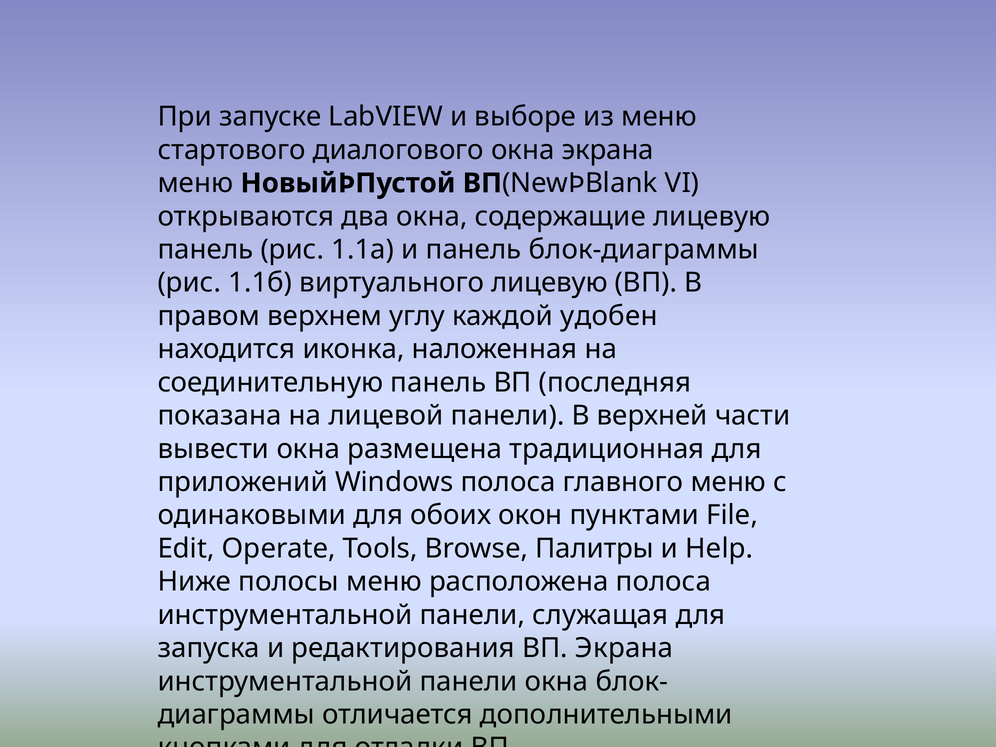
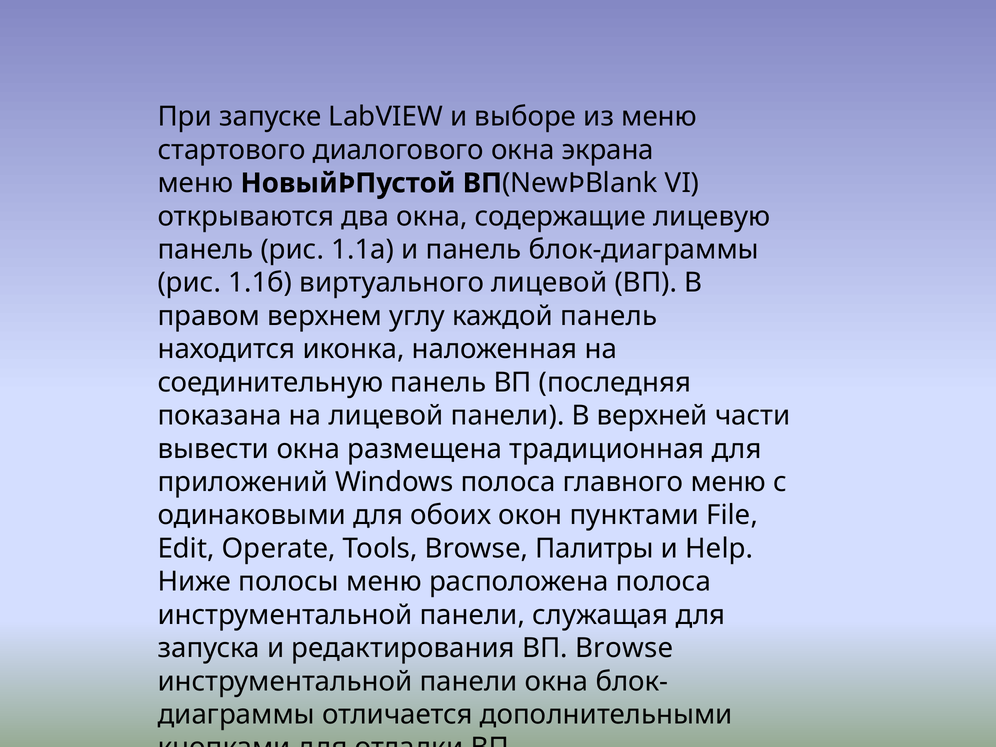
виртуального лицевую: лицевую -> лицевой
каждой удобен: удобен -> панель
ВП Экрана: Экрана -> Browse
